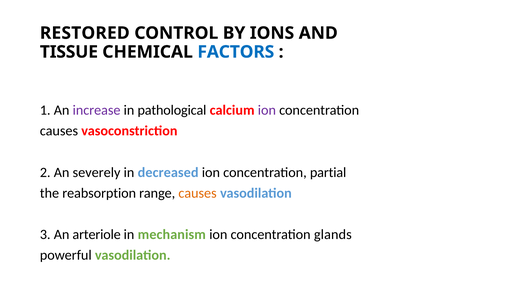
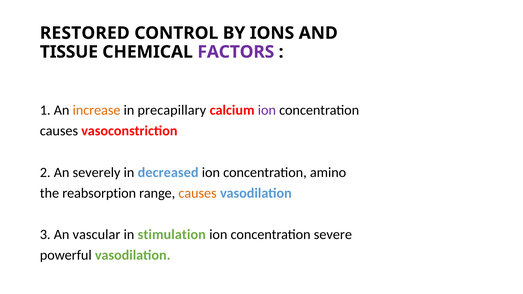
FACTORS colour: blue -> purple
increase colour: purple -> orange
pathological: pathological -> precapillary
partial: partial -> amino
arteriole: arteriole -> vascular
mechanism: mechanism -> stimulation
glands: glands -> severe
